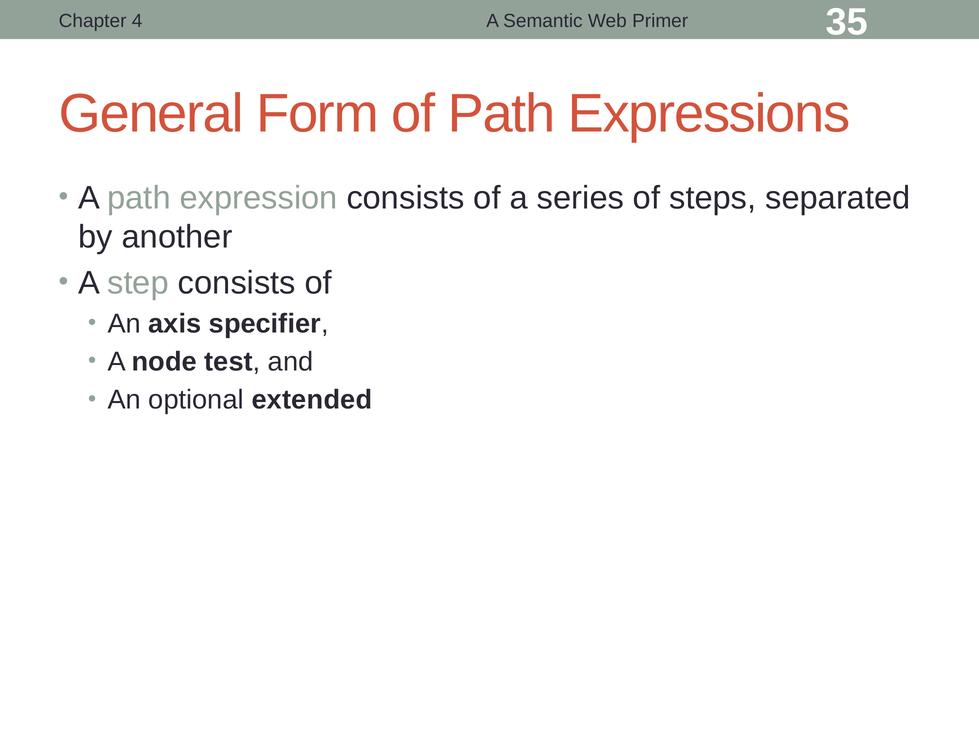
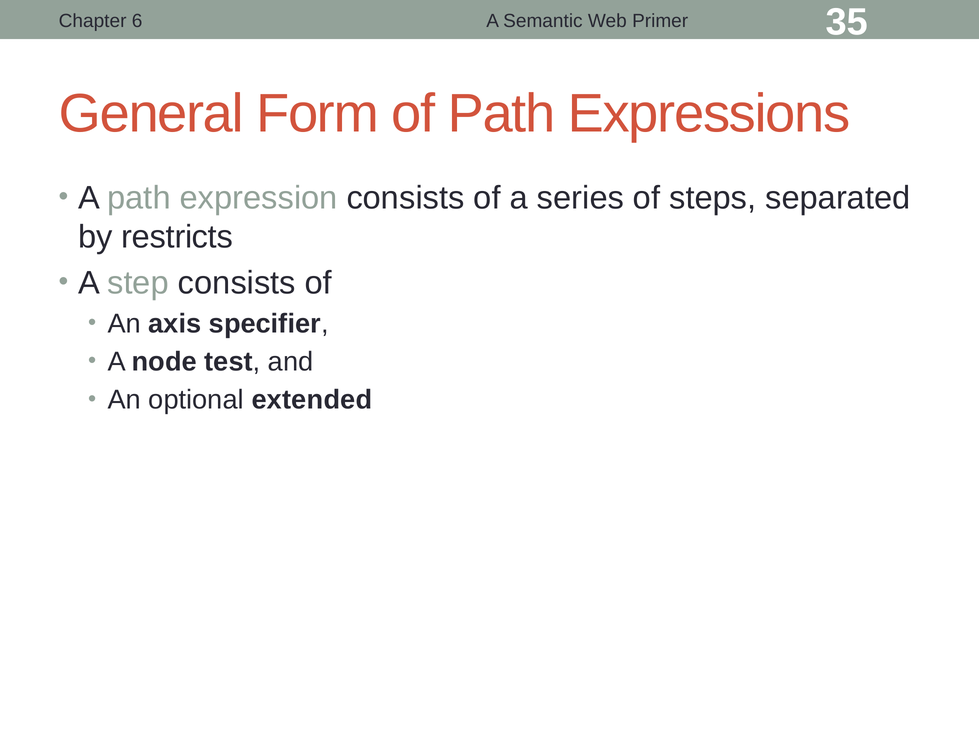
4: 4 -> 6
another: another -> restricts
